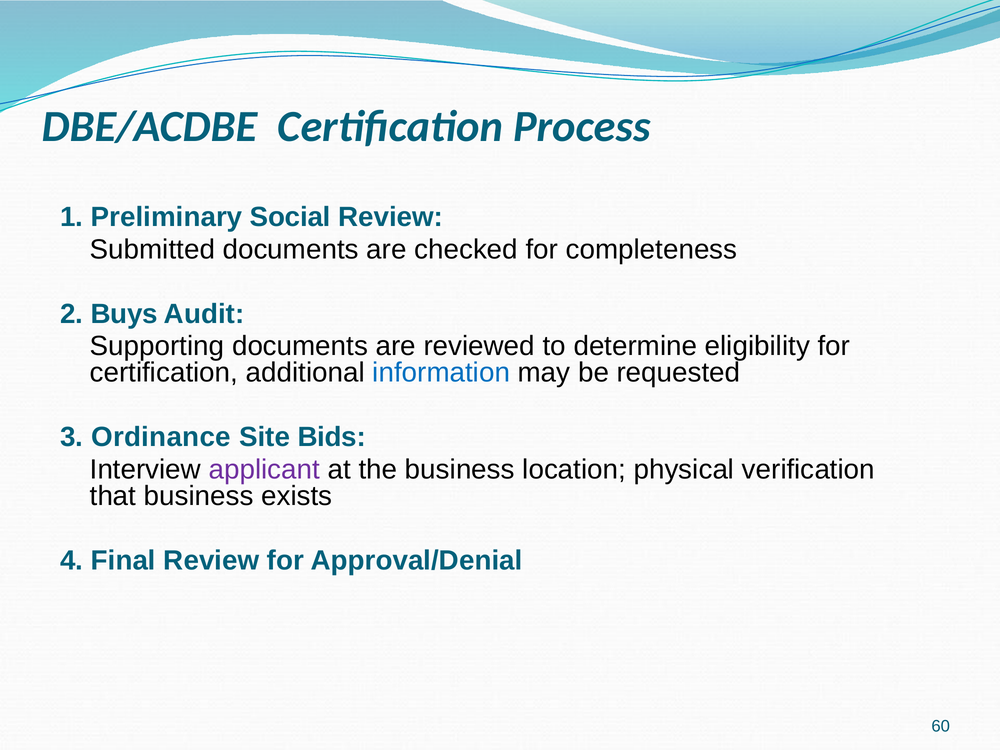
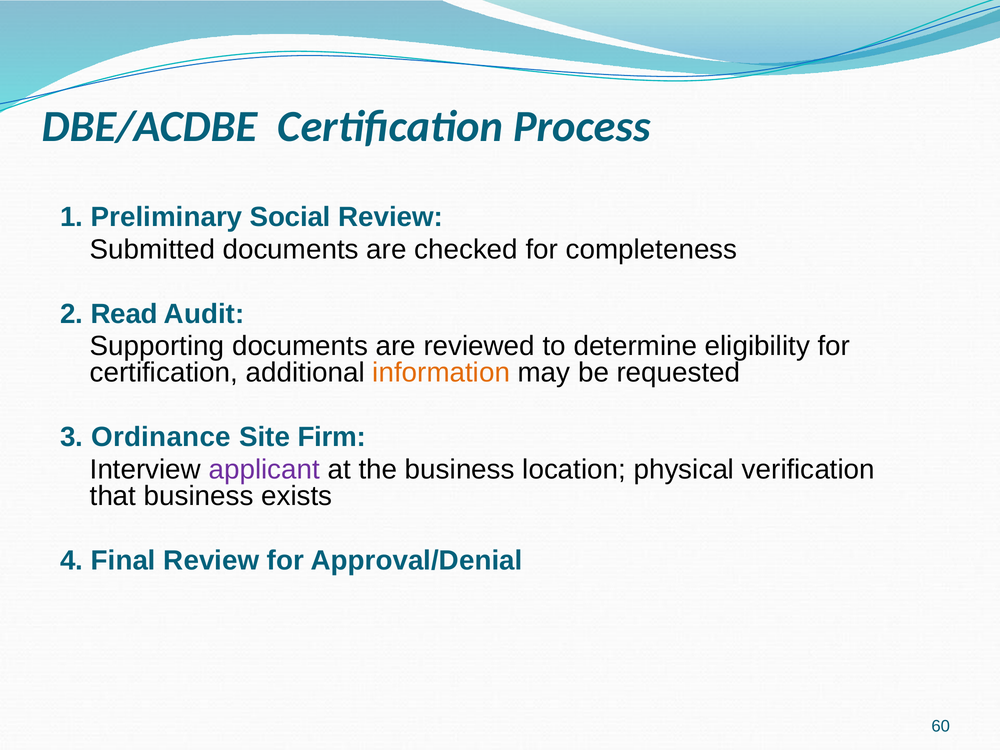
Buys: Buys -> Read
information colour: blue -> orange
Bids: Bids -> Firm
